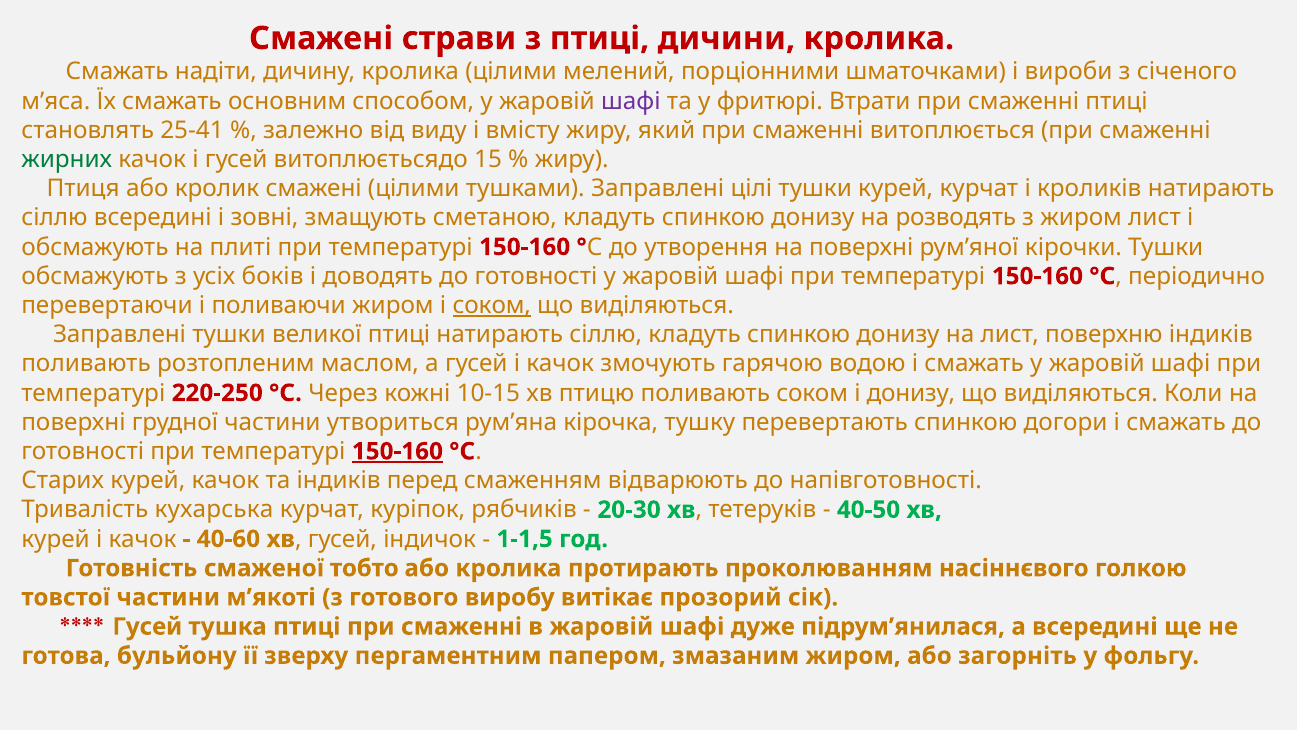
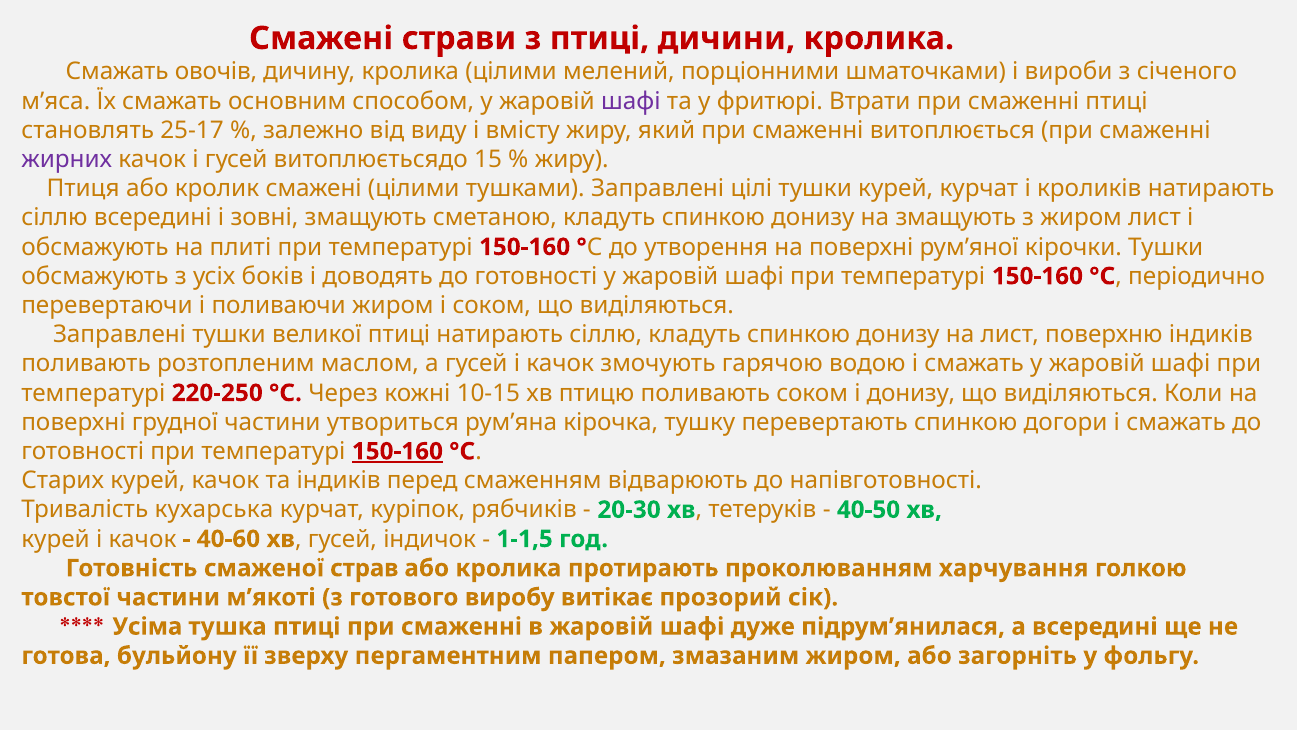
надіти: надіти -> овочів
25-41: 25-41 -> 25-17
жирних colour: green -> purple
на розводять: розводять -> змащують
соком at (492, 305) underline: present -> none
тобто: тобто -> страв
насіннєвого: насіннєвого -> харчування
Гусей at (147, 626): Гусей -> Усіма
